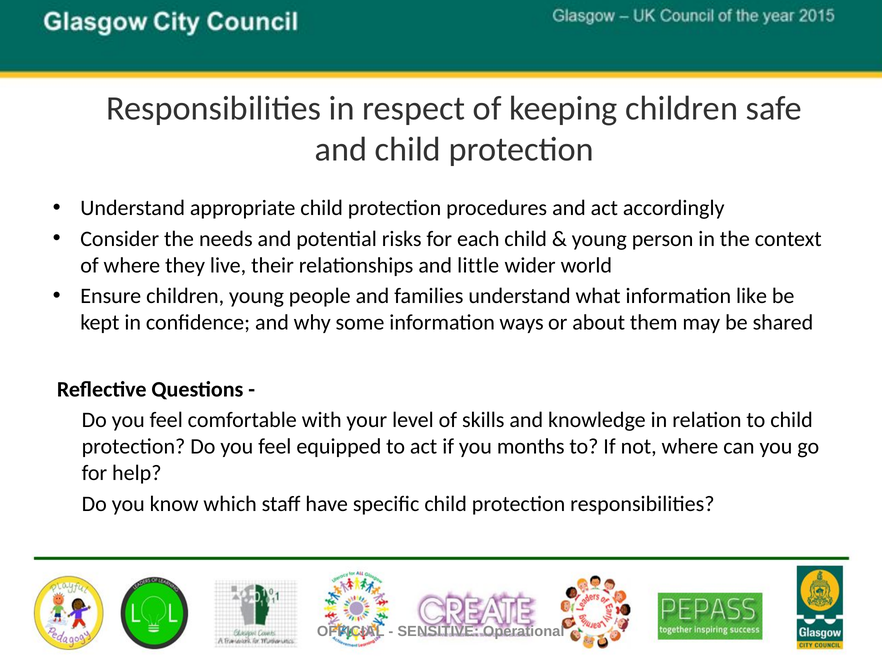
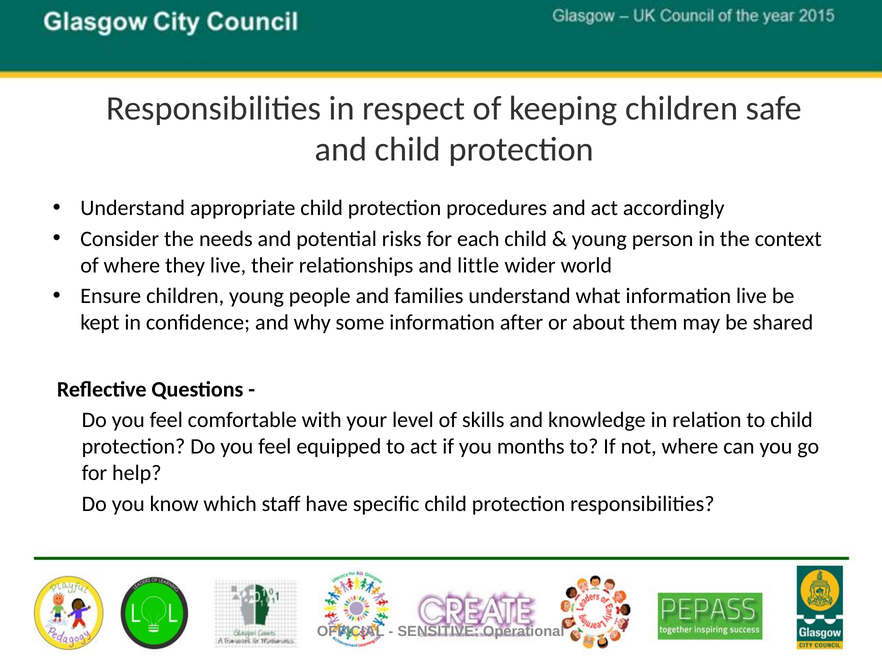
information like: like -> live
ways: ways -> after
